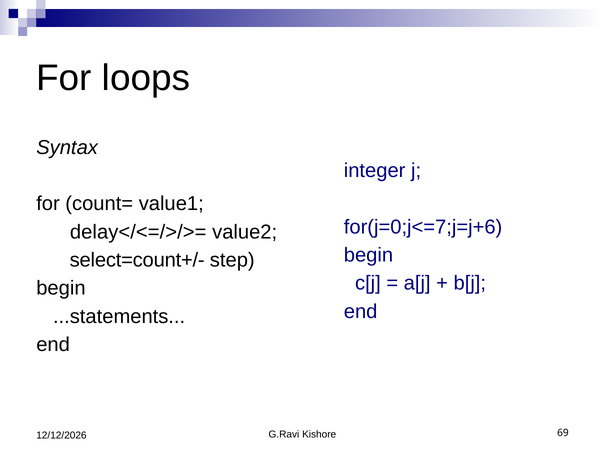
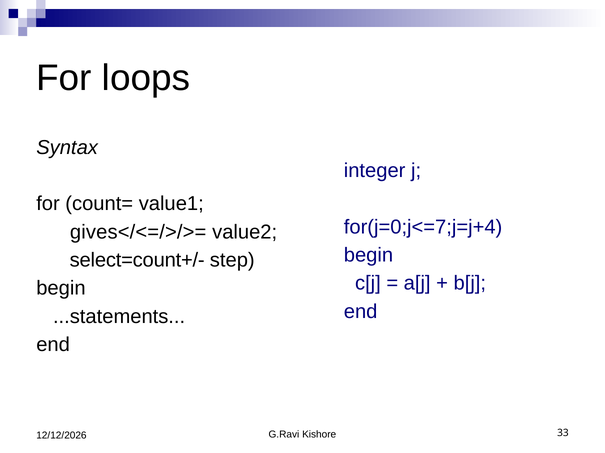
for(j=0;j<=7;j=j+6: for(j=0;j<=7;j=j+6 -> for(j=0;j<=7;j=j+4
delay</<=/>/>=: delay</<=/>/>= -> gives</<=/>/>=
69: 69 -> 33
